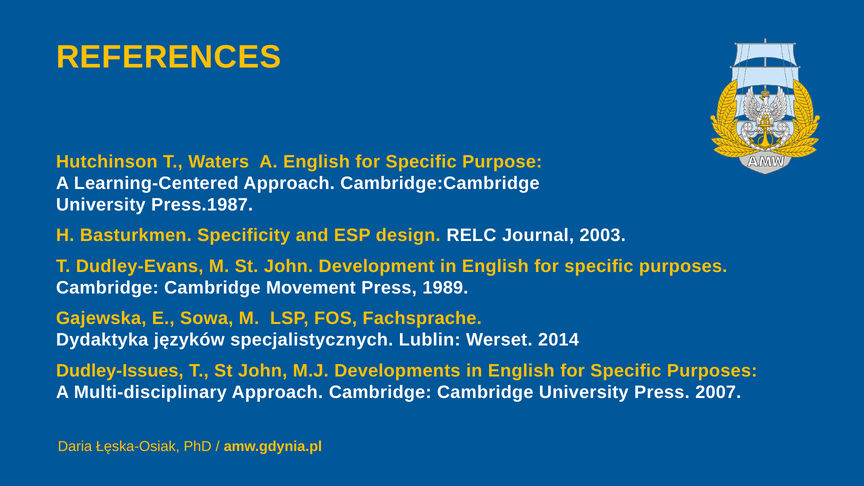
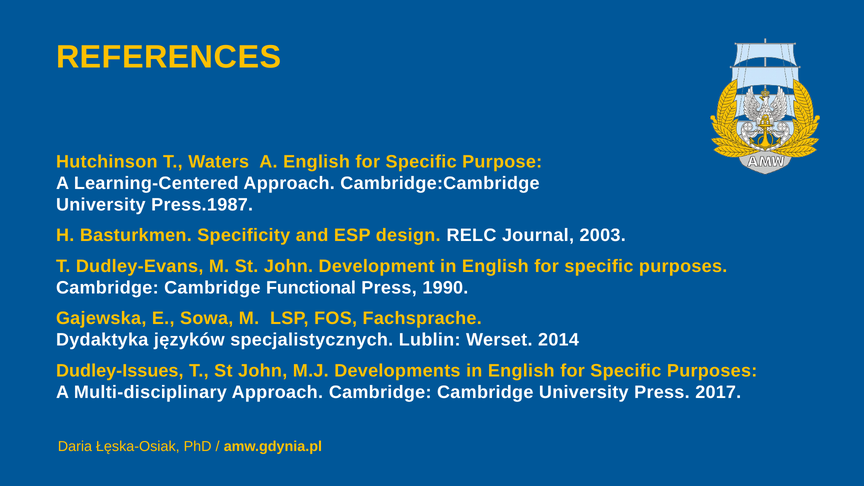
Movement: Movement -> Functional
1989: 1989 -> 1990
2007: 2007 -> 2017
